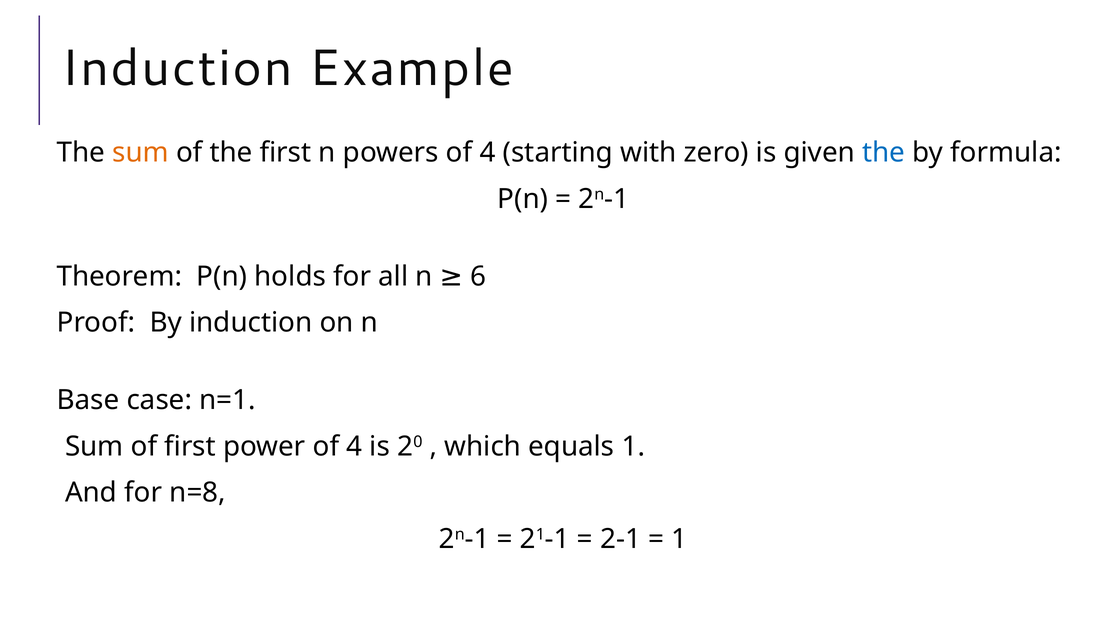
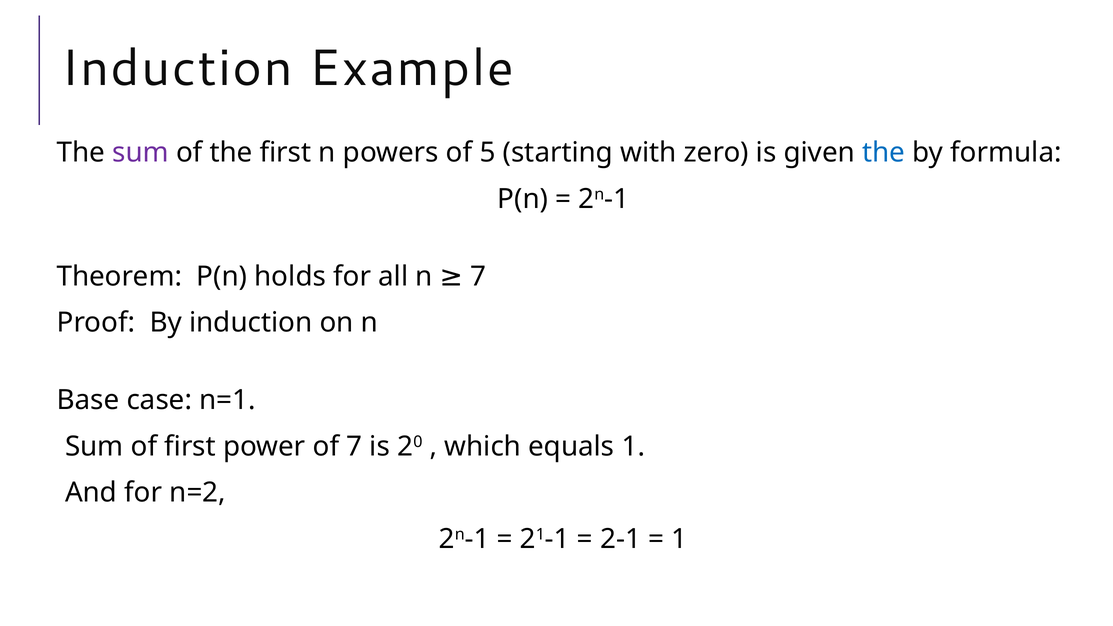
sum at (140, 153) colour: orange -> purple
powers of 4: 4 -> 5
n 6: 6 -> 7
power of 4: 4 -> 7
n=8: n=8 -> n=2
